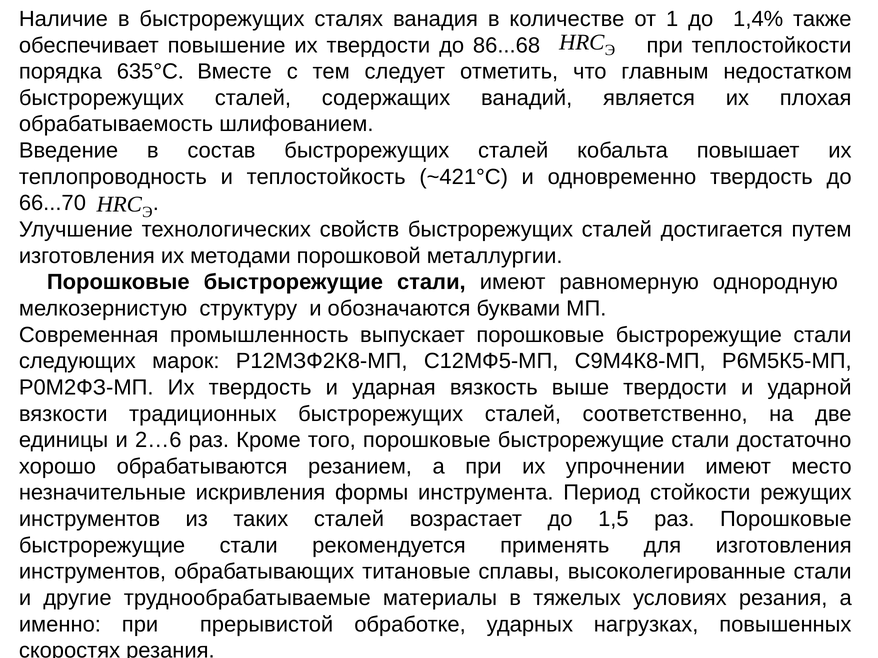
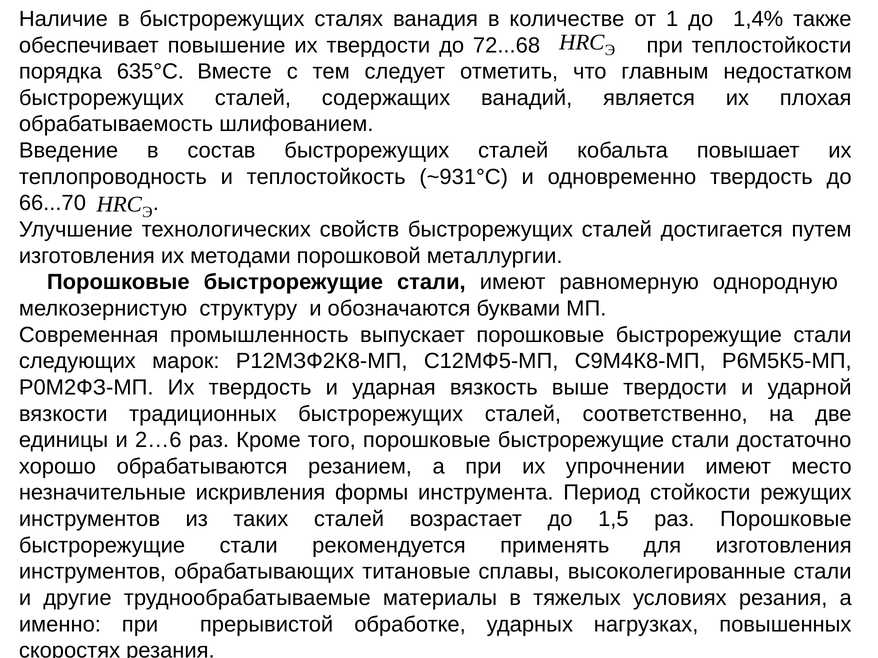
86...68: 86...68 -> 72...68
~421°С: ~421°С -> ~931°С
